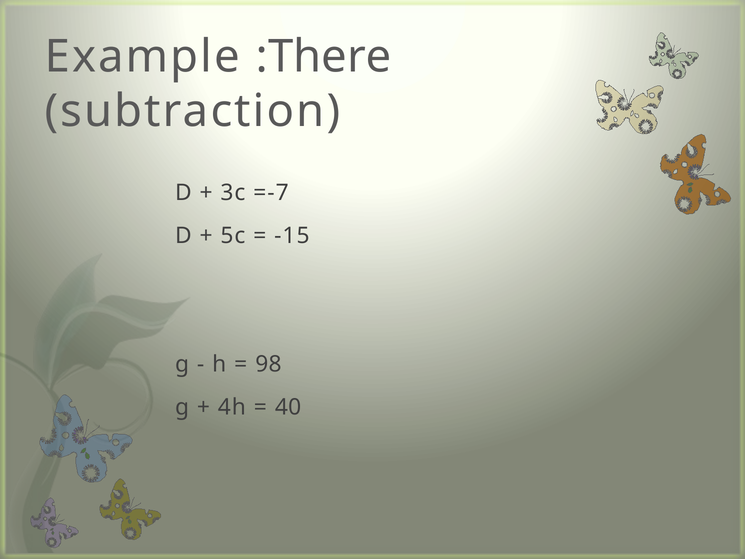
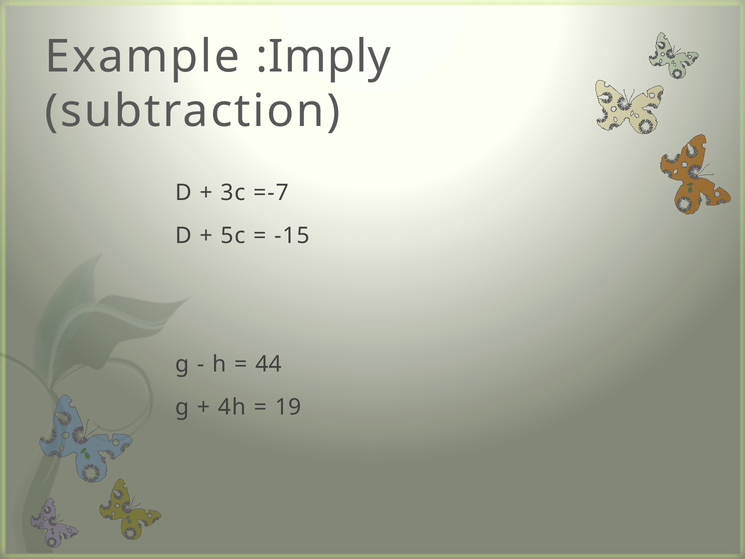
:There: :There -> :Imply
98: 98 -> 44
40: 40 -> 19
